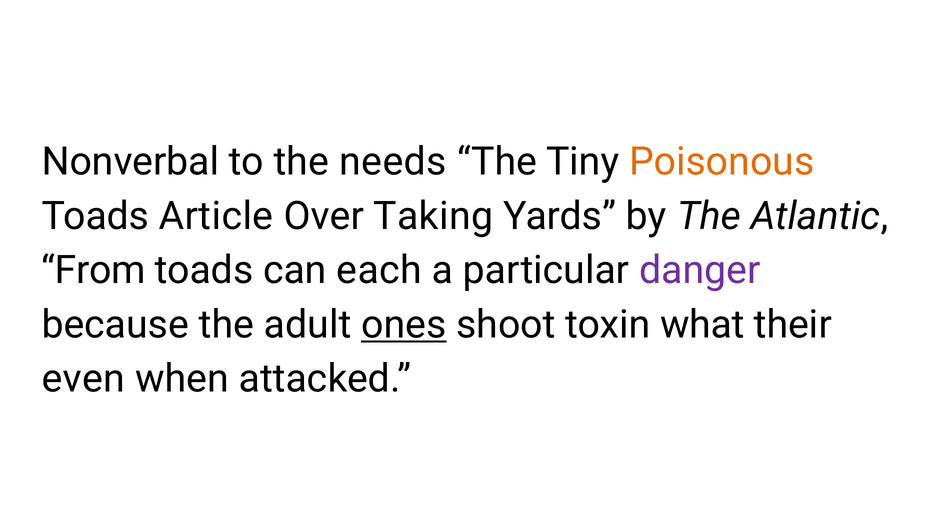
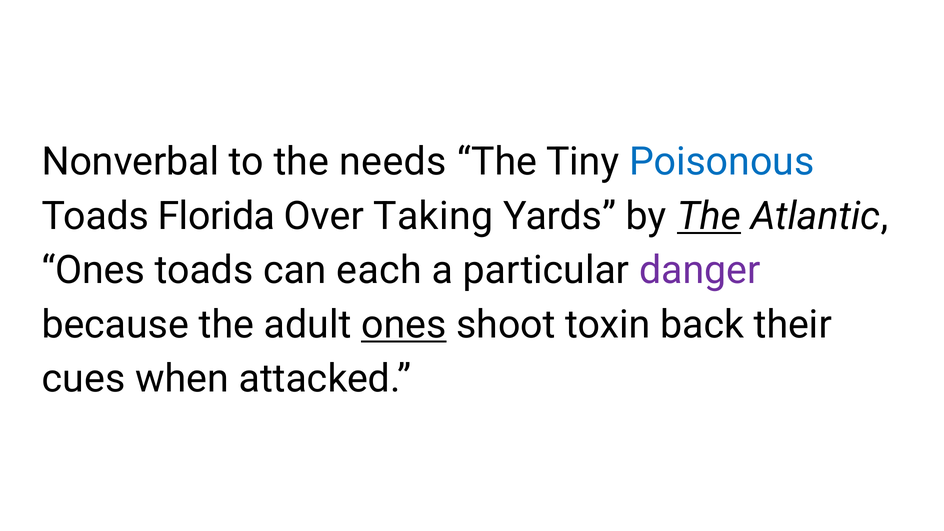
Poisonous colour: orange -> blue
Article: Article -> Florida
The at (709, 216) underline: none -> present
From at (93, 270): From -> Ones
what: what -> back
even: even -> cues
